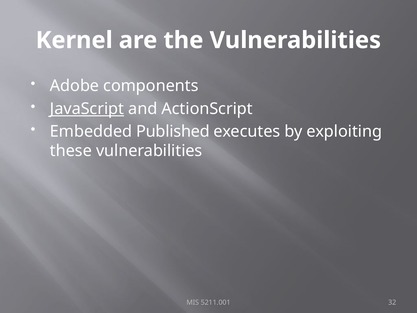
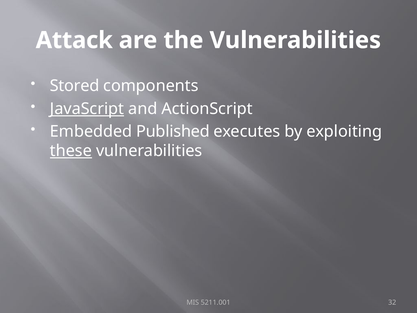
Kernel: Kernel -> Attack
Adobe: Adobe -> Stored
these underline: none -> present
